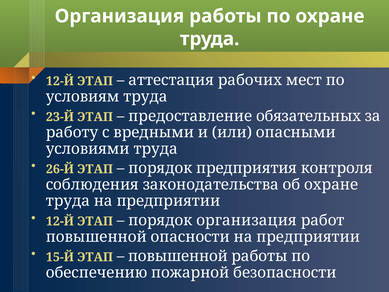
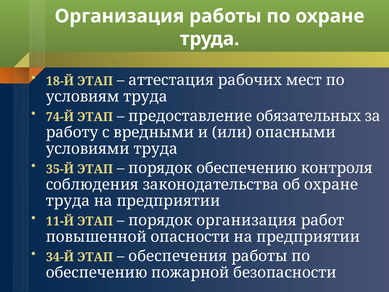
12-Й at (60, 81): 12-Й -> 18-Й
23-Й: 23-Й -> 74-Й
26-Й: 26-Й -> 35-Й
порядок предприятия: предприятия -> обеспечению
12-Й at (60, 221): 12-Й -> 11-Й
15-Й: 15-Й -> 34-Й
повышенной at (178, 256): повышенной -> обеспечения
